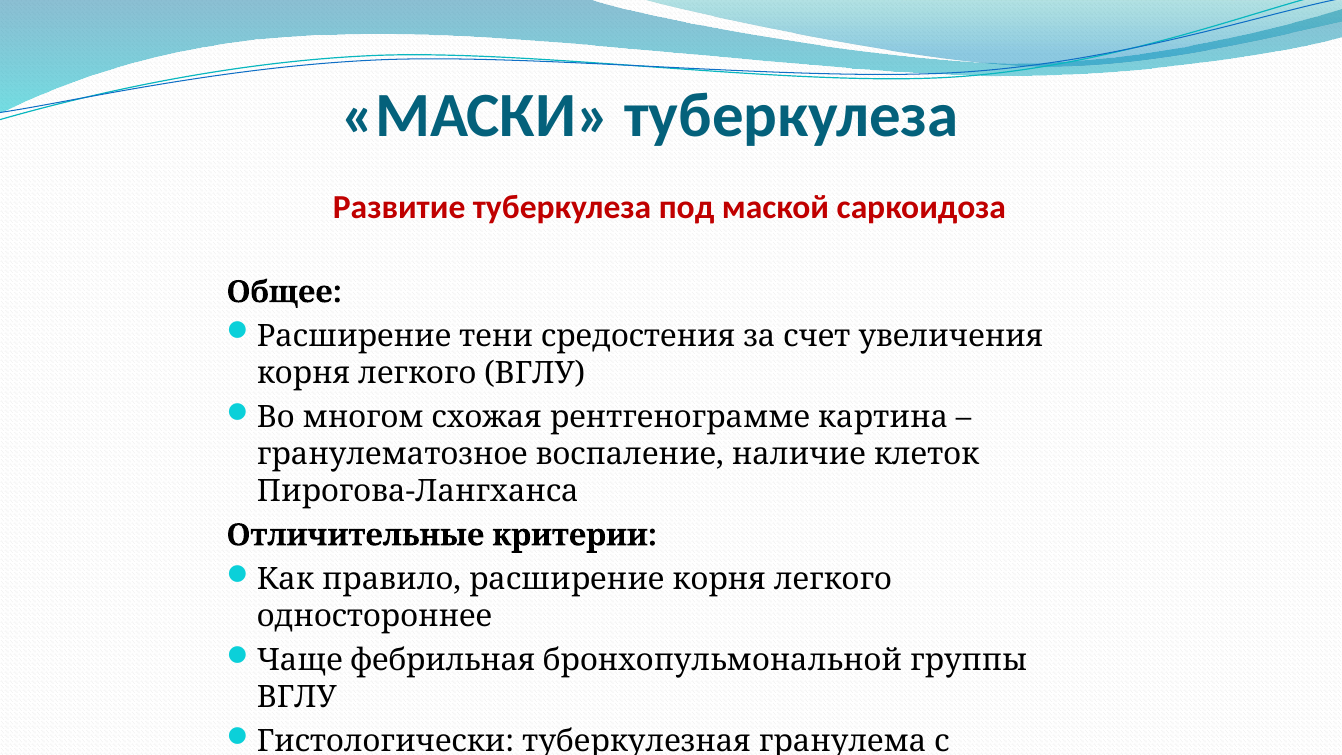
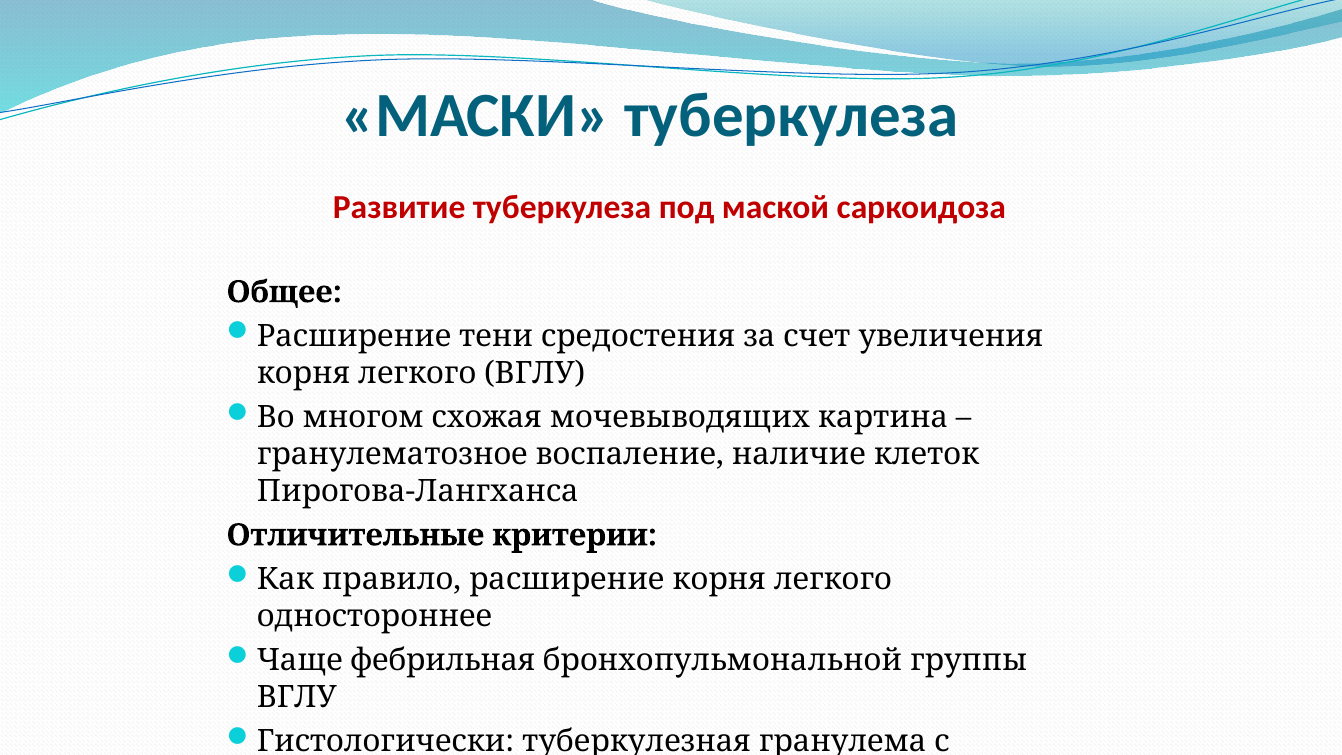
рентгенограмме: рентгенограмме -> мочевыводящих
